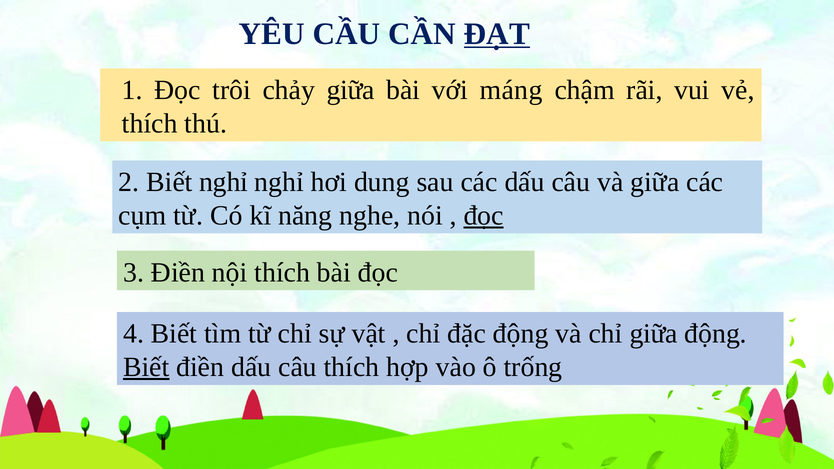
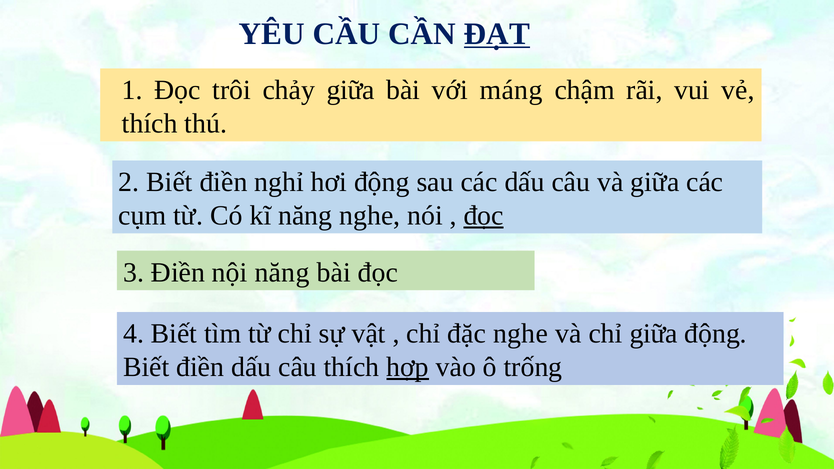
2 Biết nghỉ: nghỉ -> điền
hơi dung: dung -> động
nội thích: thích -> năng
đặc động: động -> nghe
Biết at (146, 367) underline: present -> none
hợp underline: none -> present
